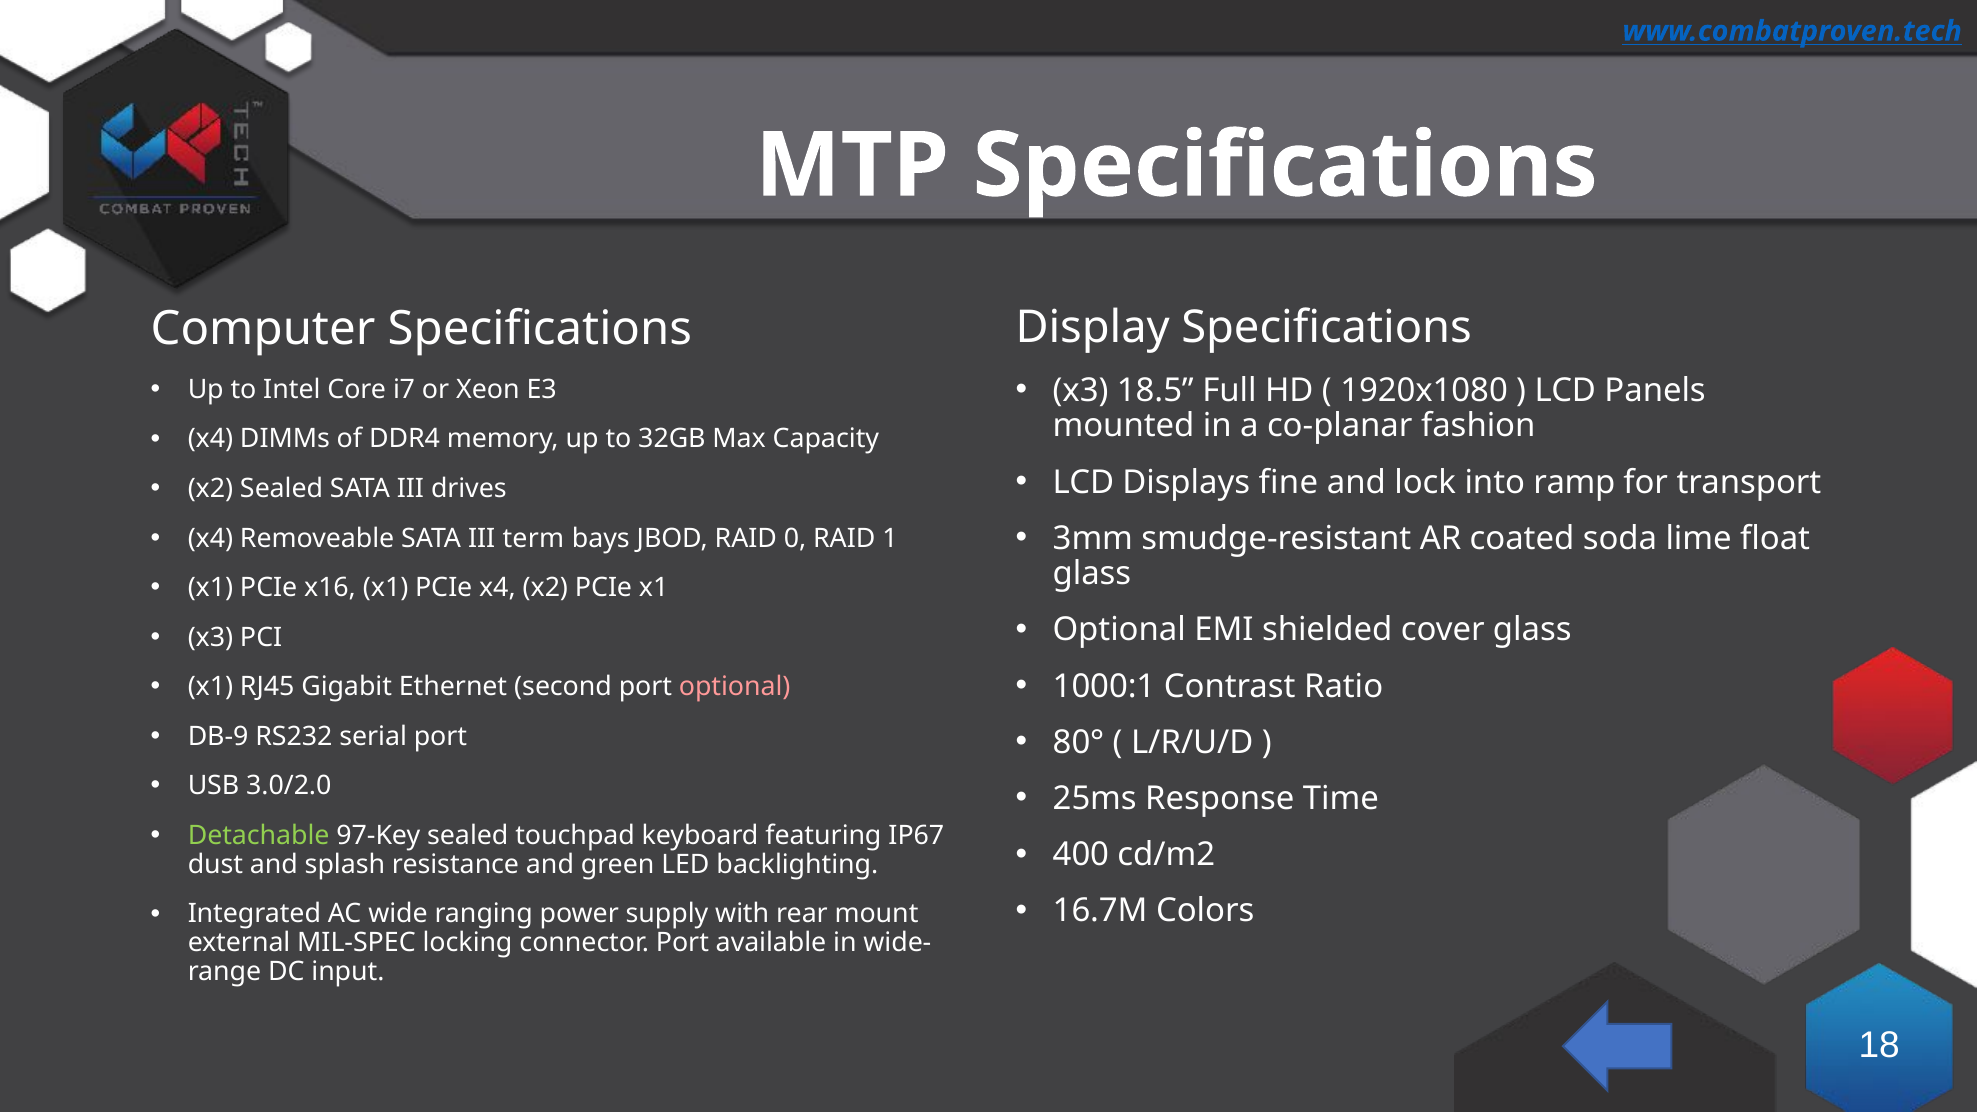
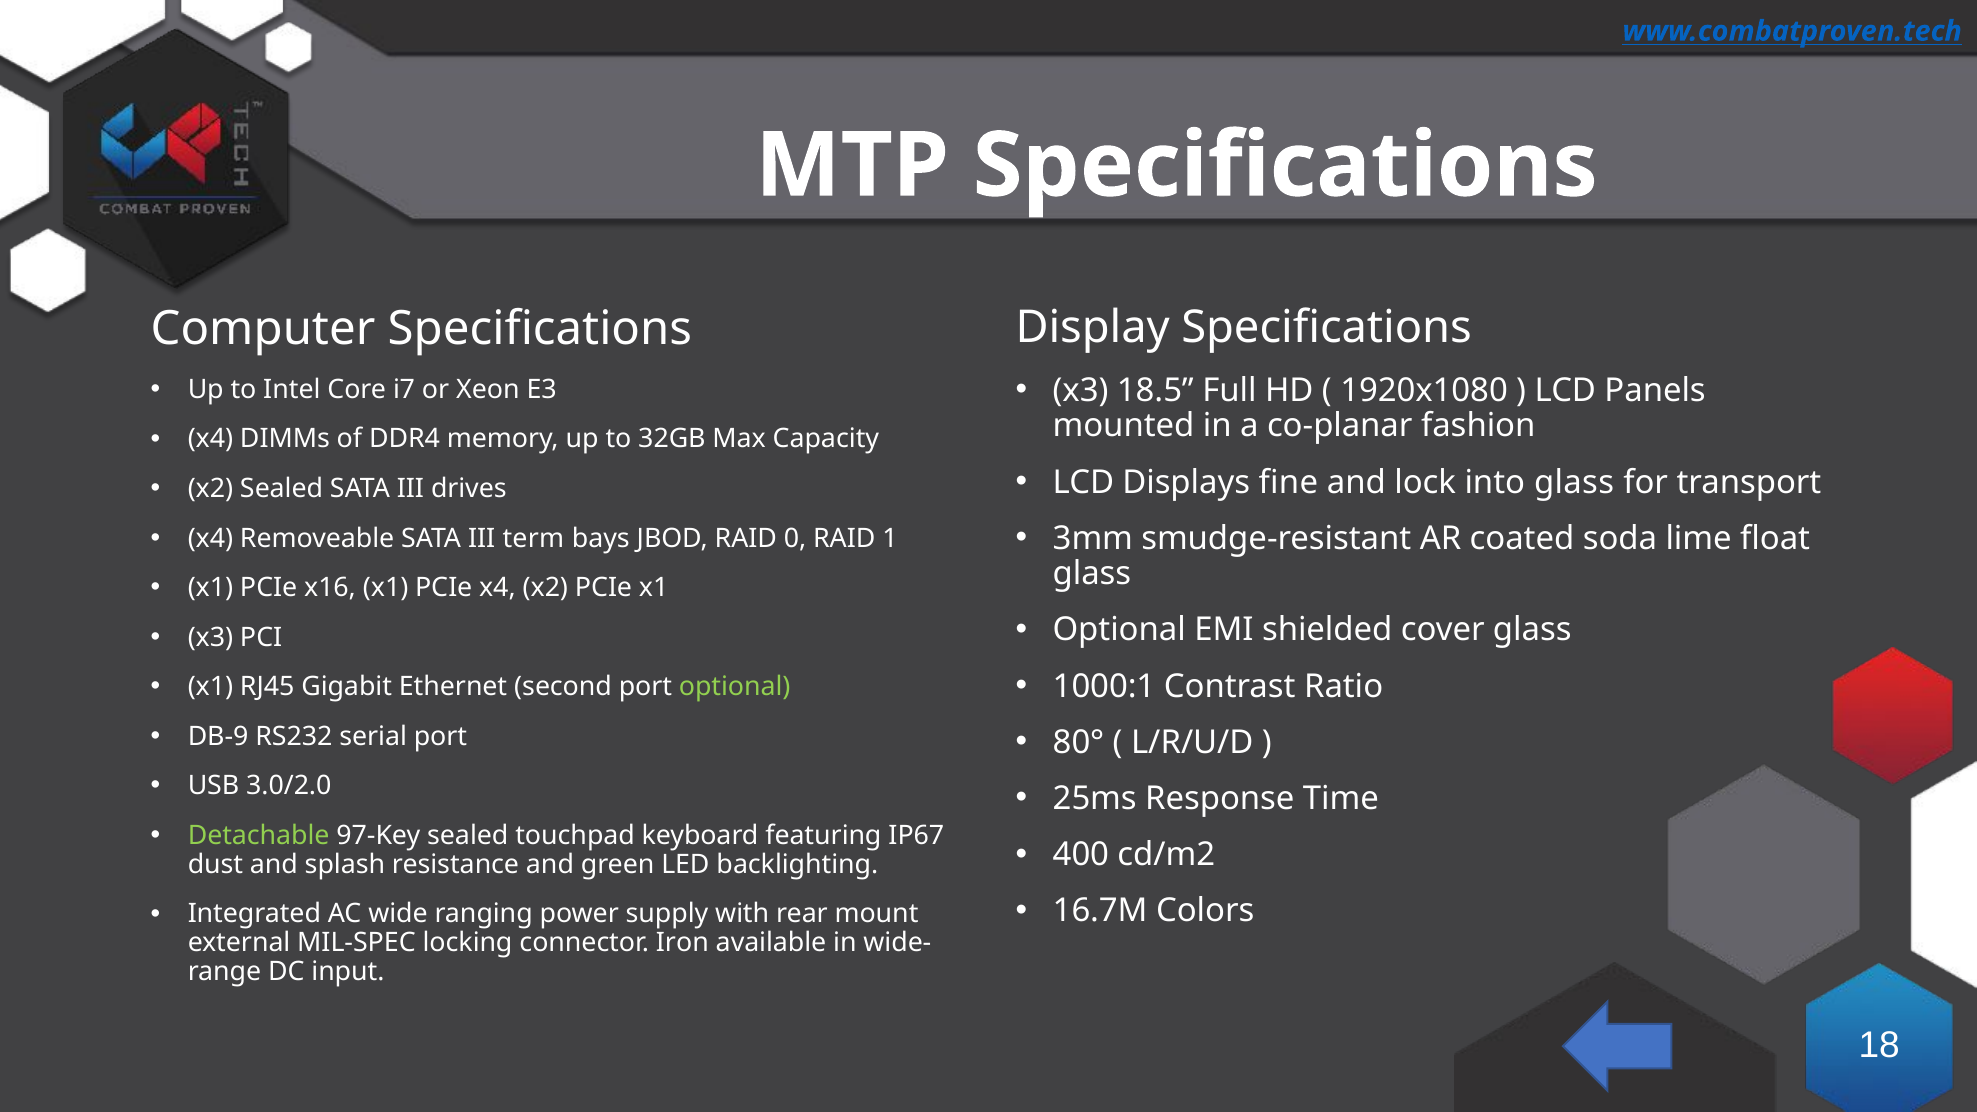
into ramp: ramp -> glass
optional at (735, 687) colour: pink -> light green
connector Port: Port -> Iron
